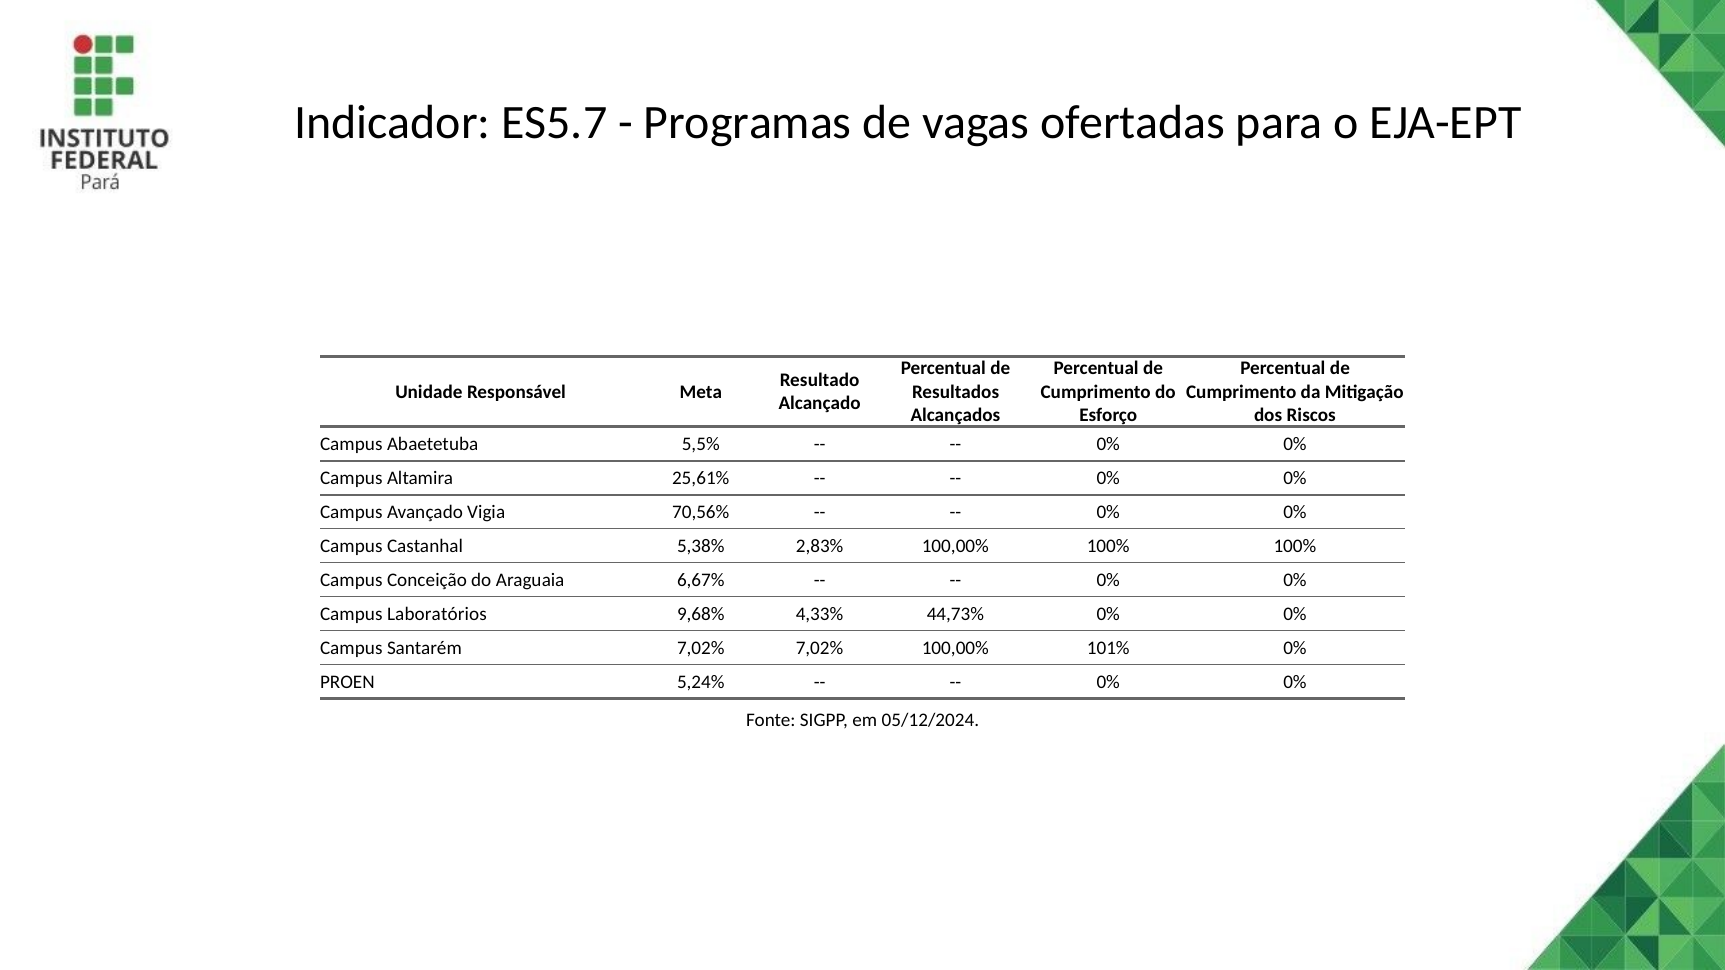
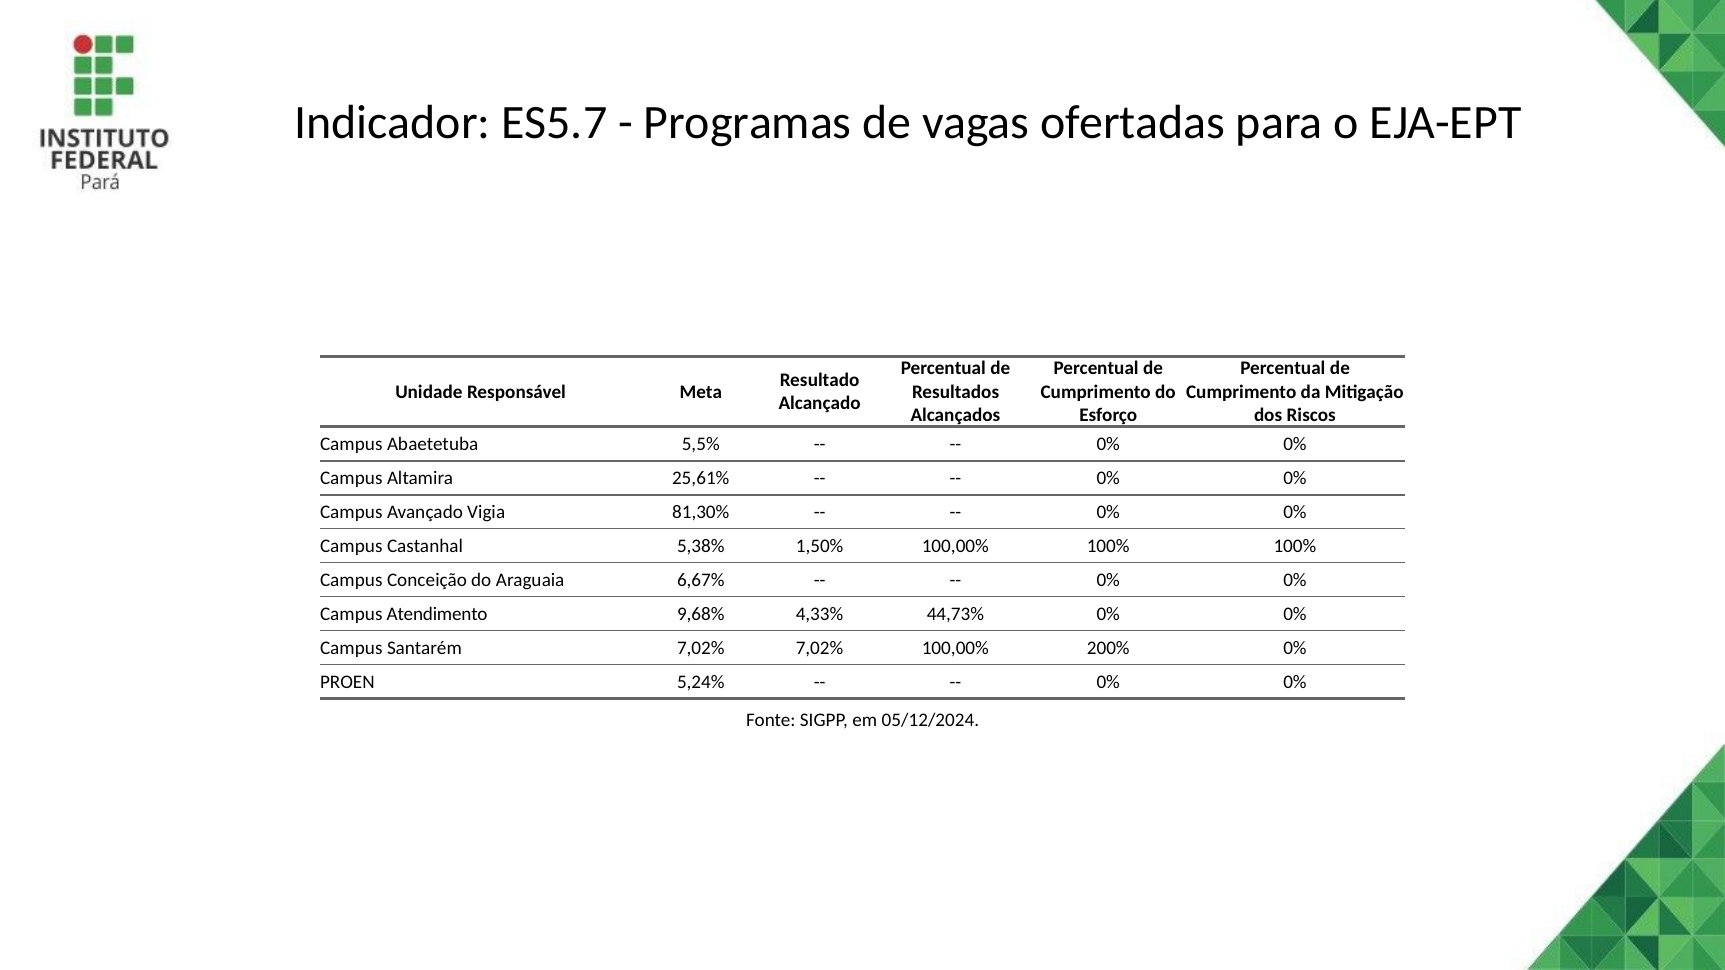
70,56%: 70,56% -> 81,30%
2,83%: 2,83% -> 1,50%
Laboratórios: Laboratórios -> Atendimento
101%: 101% -> 200%
